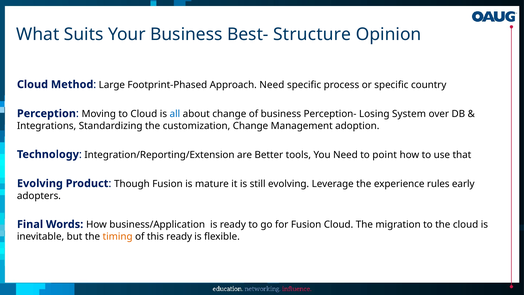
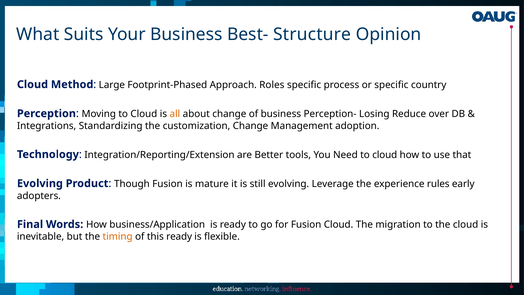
Approach Need: Need -> Roles
all colour: blue -> orange
System: System -> Reduce
Need to point: point -> cloud
